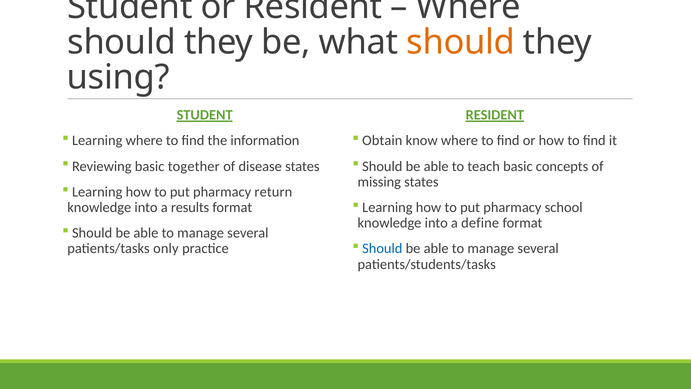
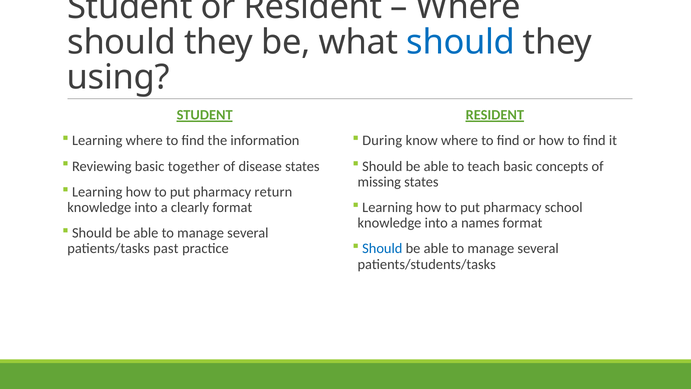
should at (461, 42) colour: orange -> blue
Obtain: Obtain -> During
results: results -> clearly
define: define -> names
only: only -> past
